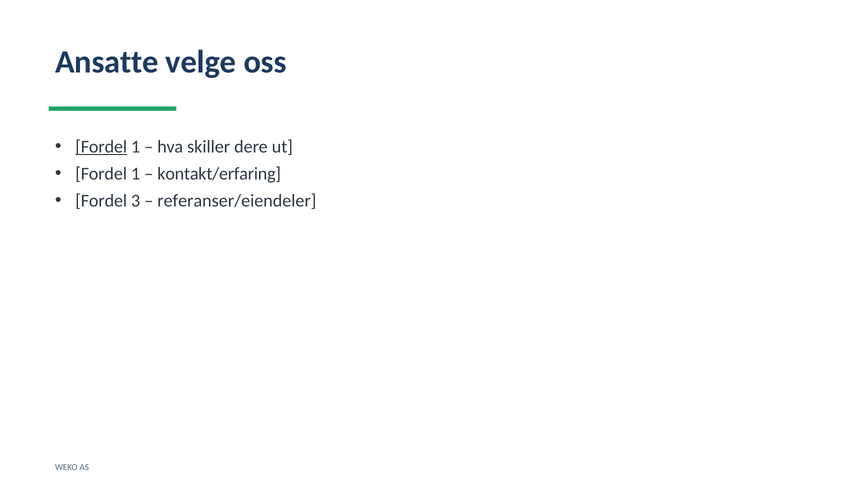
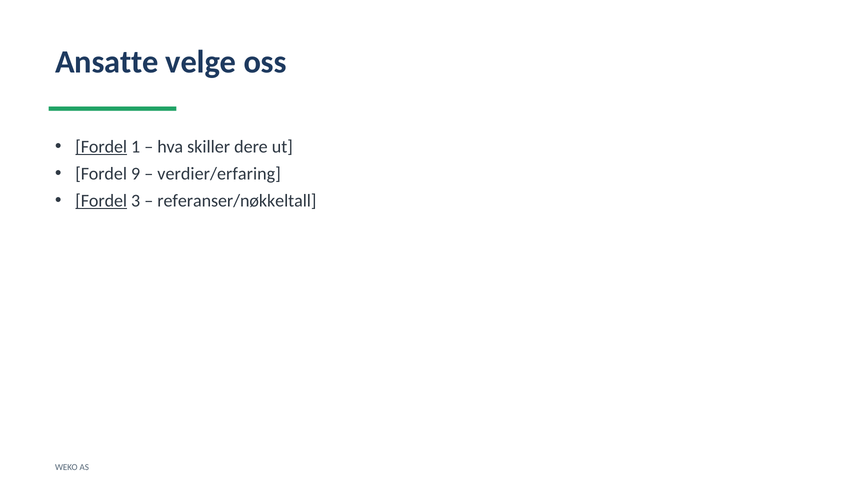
1 at (136, 174): 1 -> 9
kontakt/erfaring: kontakt/erfaring -> verdier/erfaring
Fordel at (101, 201) underline: none -> present
referanser/eiendeler: referanser/eiendeler -> referanser/nøkkeltall
